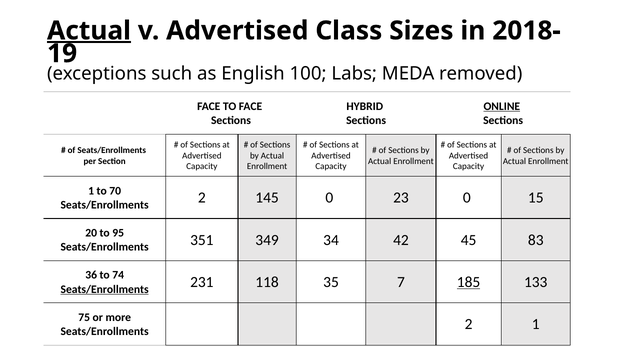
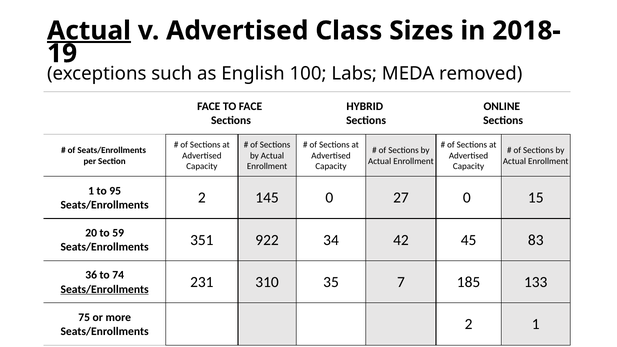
ONLINE underline: present -> none
70: 70 -> 95
23: 23 -> 27
95: 95 -> 59
349: 349 -> 922
118: 118 -> 310
185 underline: present -> none
